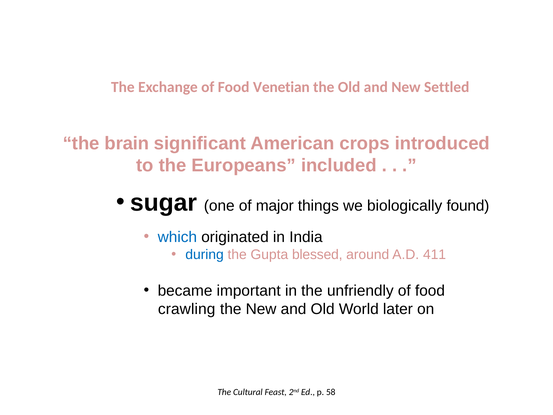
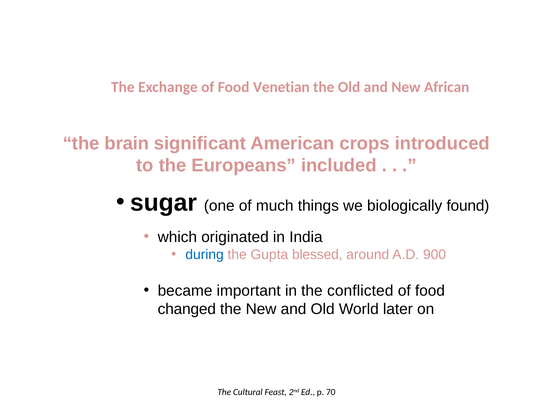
Settled: Settled -> African
major: major -> much
which colour: blue -> black
411: 411 -> 900
unfriendly: unfriendly -> conflicted
crawling: crawling -> changed
58: 58 -> 70
